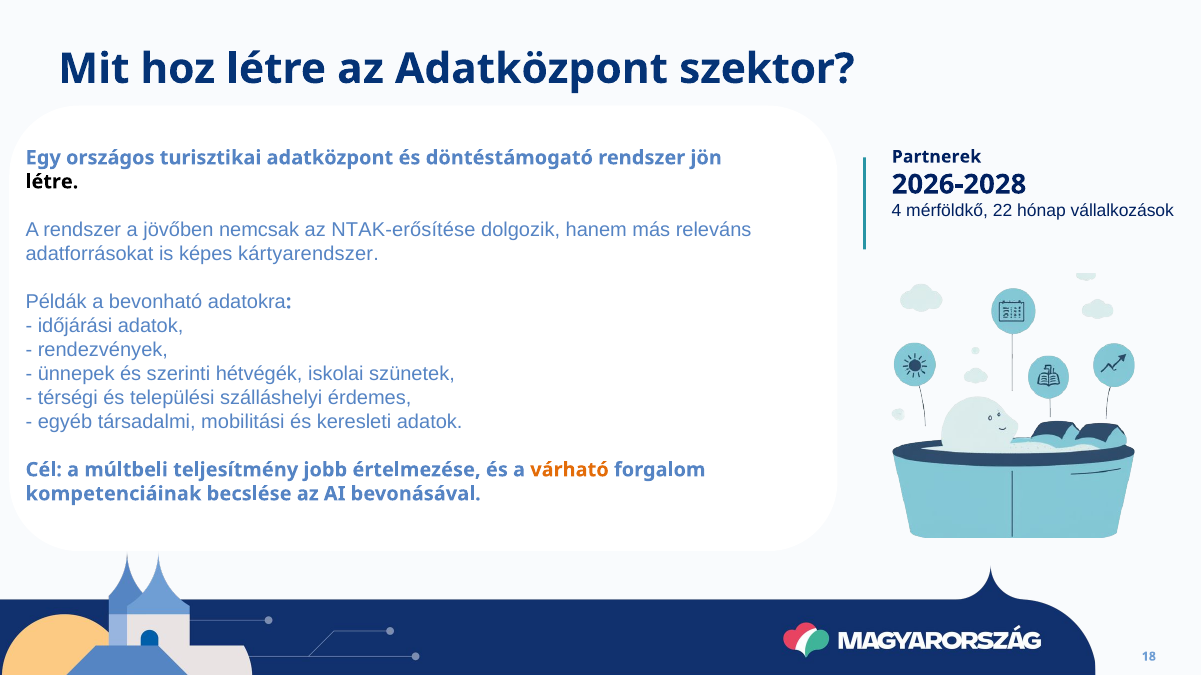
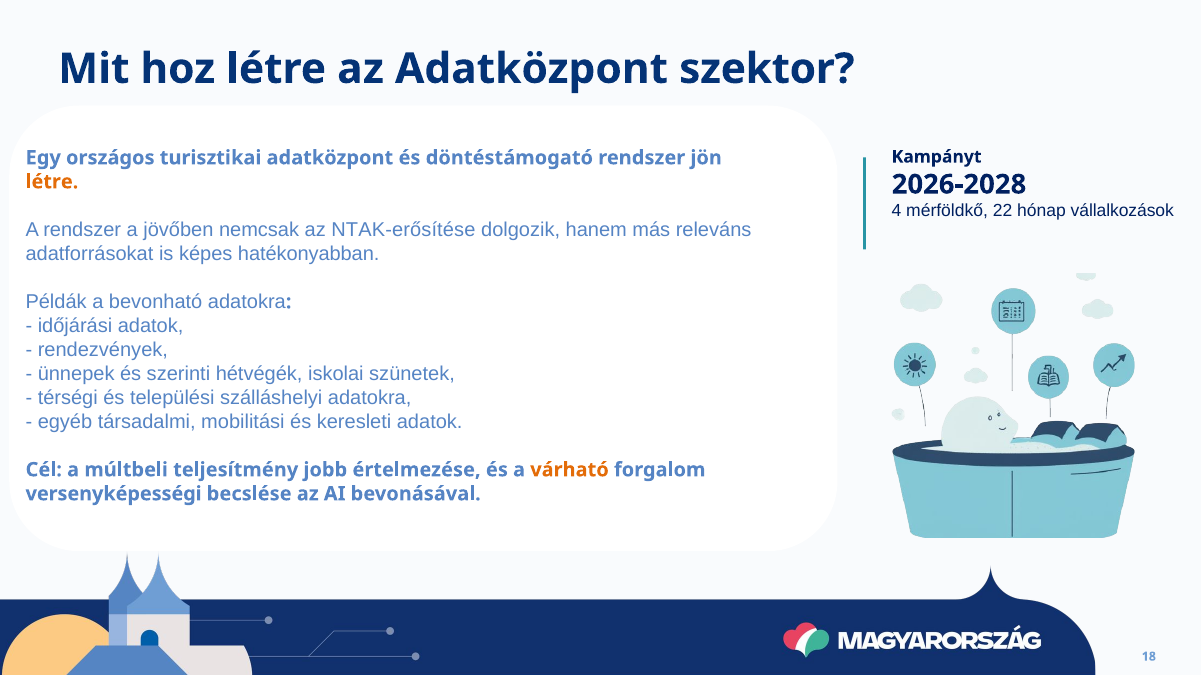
Partnerek: Partnerek -> Kampányt
létre at (52, 182) colour: black -> orange
kártyarendszer: kártyarendszer -> hatékonyabban
szálláshelyi érdemes: érdemes -> adatokra
kompetenciáinak: kompetenciáinak -> versenyképességi
